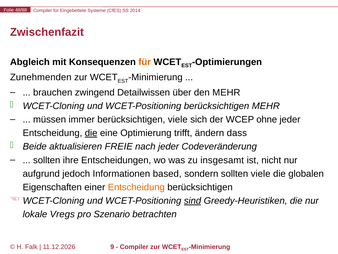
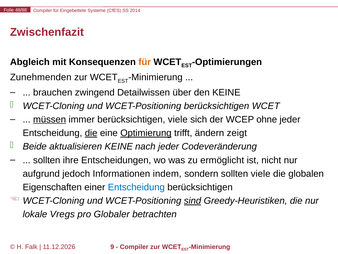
den MEHR: MEHR -> KEINE
berücksichtigen MEHR: MEHR -> WCET
müssen underline: none -> present
Optimierung underline: none -> present
dass: dass -> zeigt
aktualisieren FREIE: FREIE -> KEINE
insgesamt: insgesamt -> ermöglicht
based: based -> indem
Entscheidung at (136, 187) colour: orange -> blue
Szenario: Szenario -> Globaler
